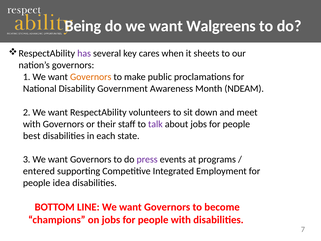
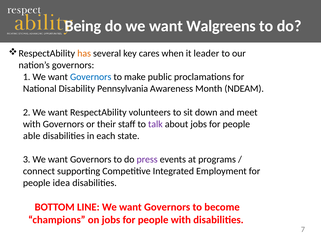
has colour: purple -> orange
sheets: sheets -> leader
Governors at (91, 77) colour: orange -> blue
Government: Government -> Pennsylvania
best: best -> able
entered: entered -> connect
